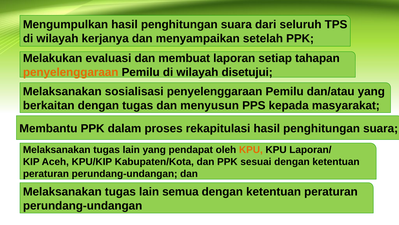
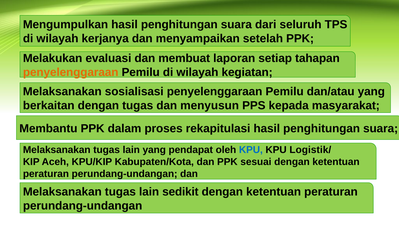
disetujui: disetujui -> kegiatan
KPU at (251, 149) colour: orange -> blue
Laporan/: Laporan/ -> Logistik/
semua: semua -> sedikit
